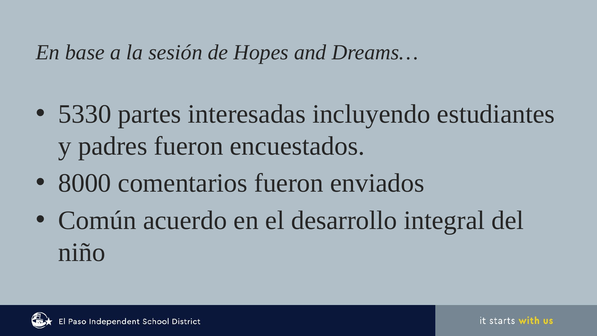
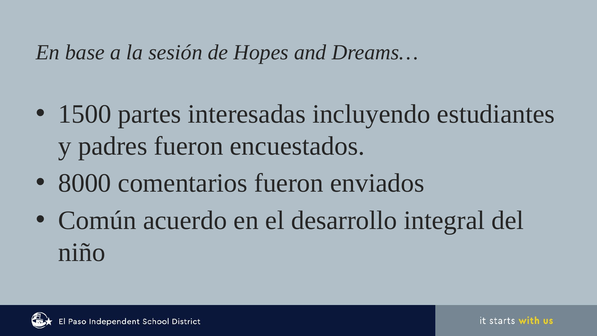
5330: 5330 -> 1500
